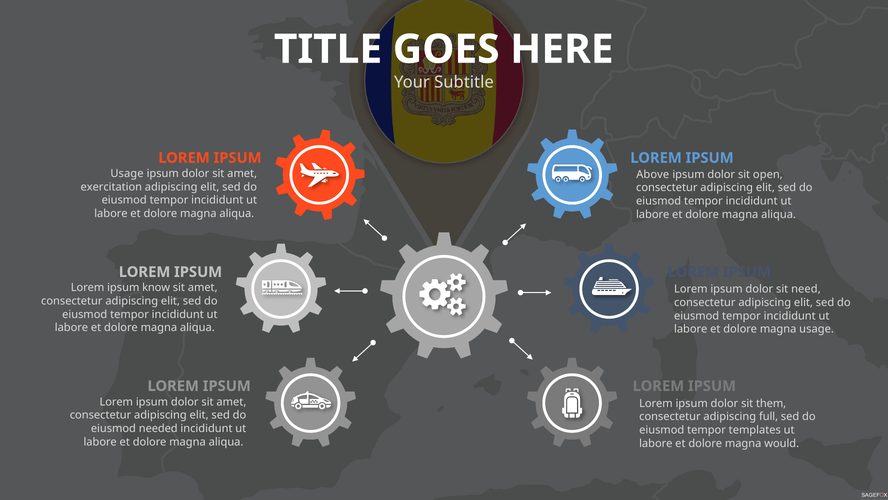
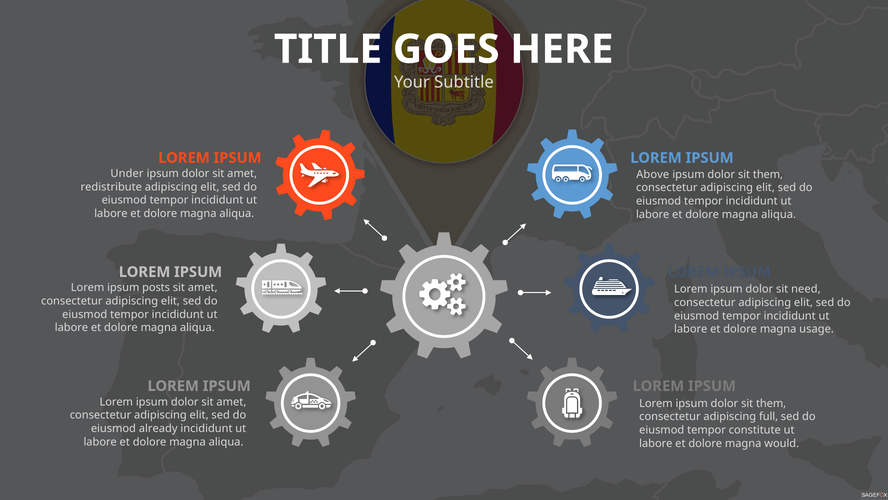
Usage at (127, 173): Usage -> Under
open at (768, 174): open -> them
exercitation: exercitation -> redistribute
know: know -> posts
needed: needed -> already
templates: templates -> constitute
